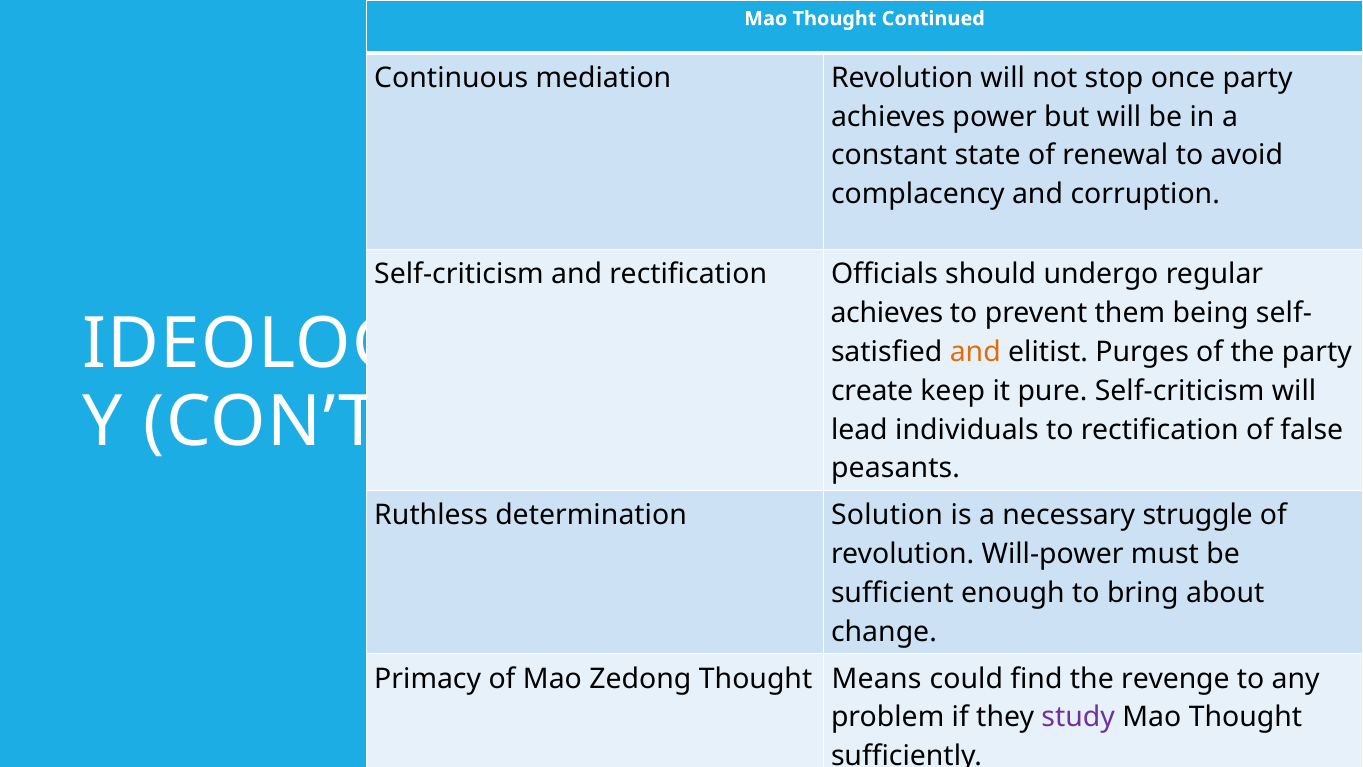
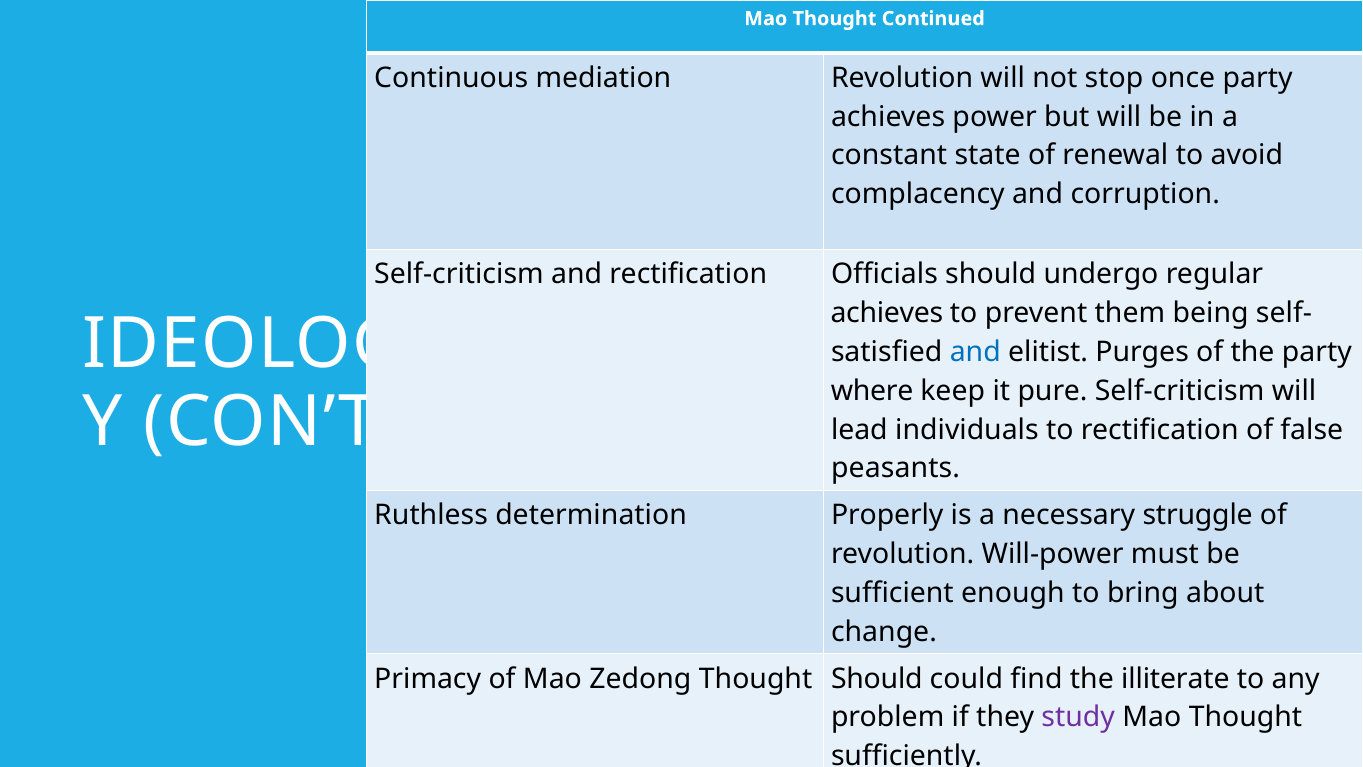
and at (975, 352) colour: orange -> blue
create: create -> where
Solution: Solution -> Properly
Thought Means: Means -> Should
revenge: revenge -> illiterate
